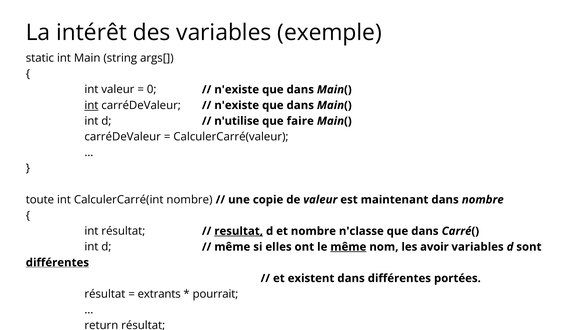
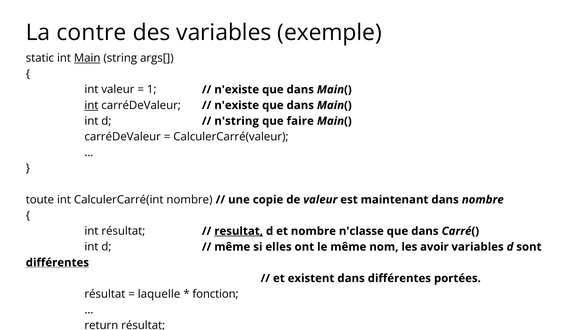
intérêt: intérêt -> contre
Main underline: none -> present
0: 0 -> 1
n'utilise: n'utilise -> n'string
même at (348, 247) underline: present -> none
extrants: extrants -> laquelle
pourrait: pourrait -> fonction
